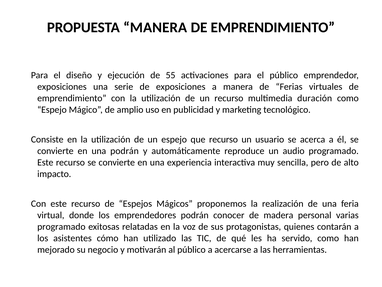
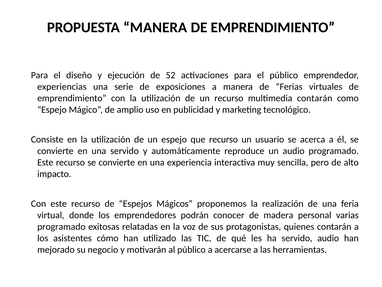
55: 55 -> 52
exposiciones at (62, 87): exposiciones -> experiencias
multimedia duración: duración -> contarán
una podrán: podrán -> servido
servido como: como -> audio
